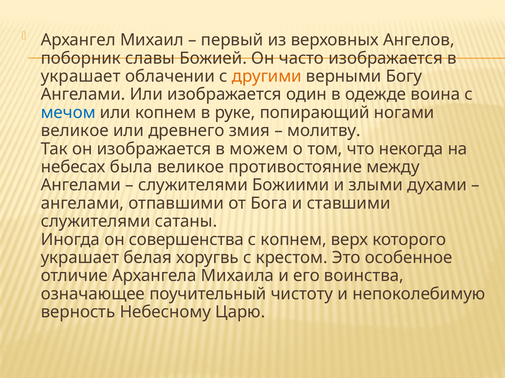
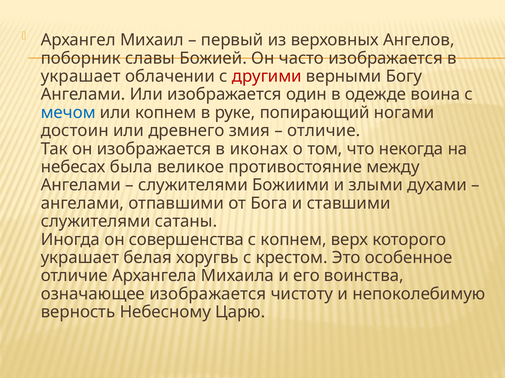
другими colour: orange -> red
великое at (75, 131): великое -> достоин
молитву at (324, 131): молитву -> отличие
можем: можем -> иконах
означающее поучительный: поучительный -> изображается
